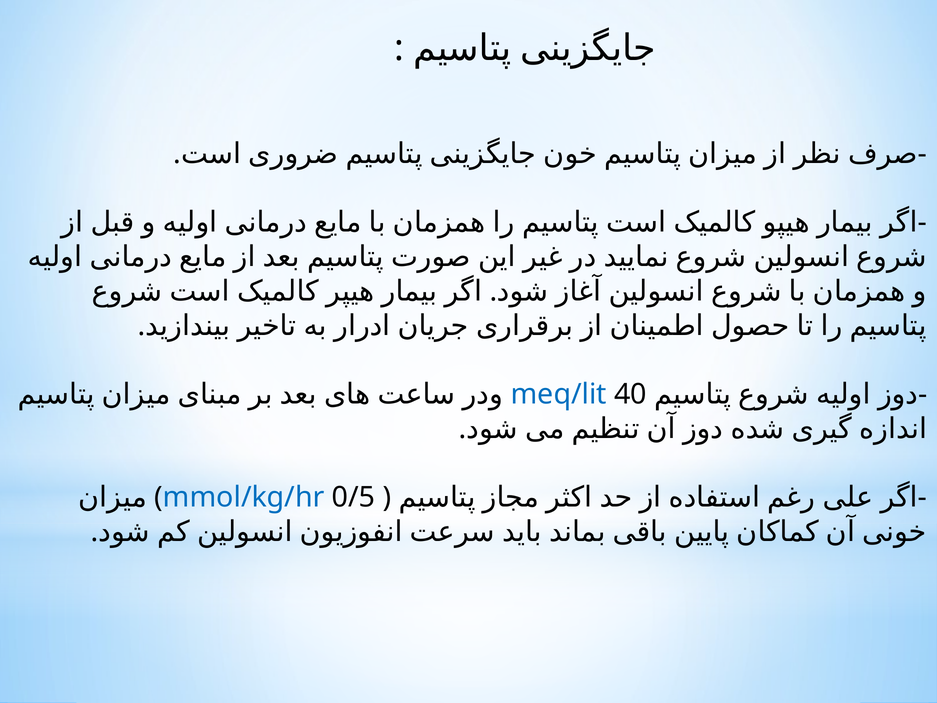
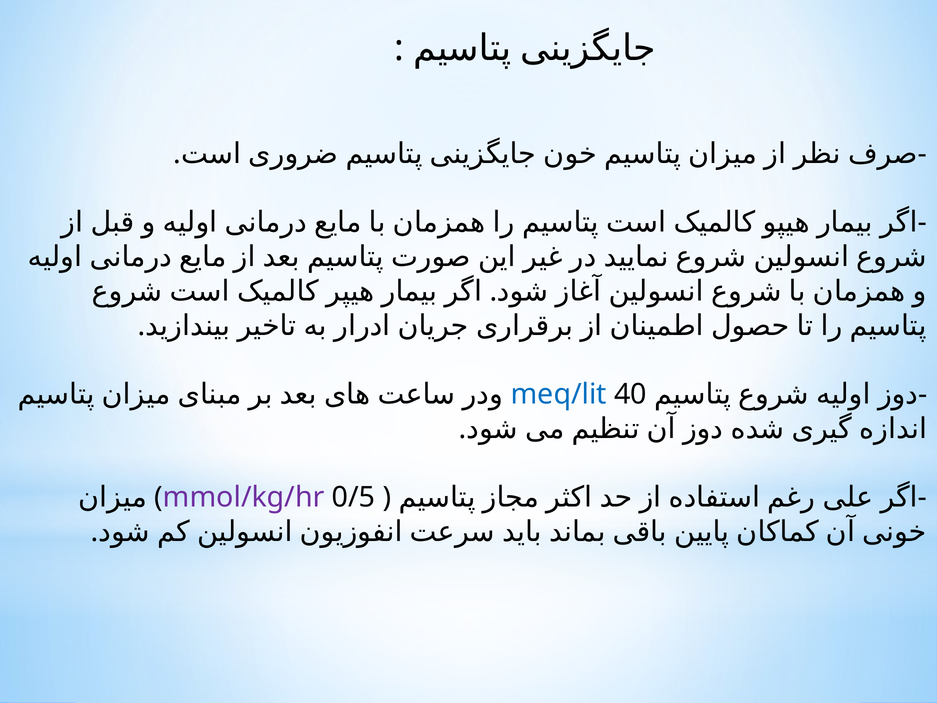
mmol/kg/hr colour: blue -> purple
